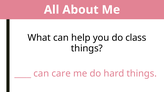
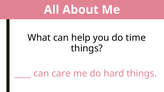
class: class -> time
